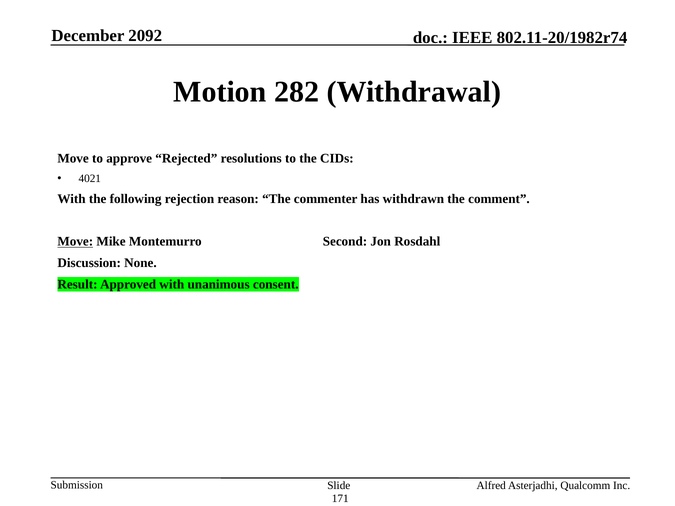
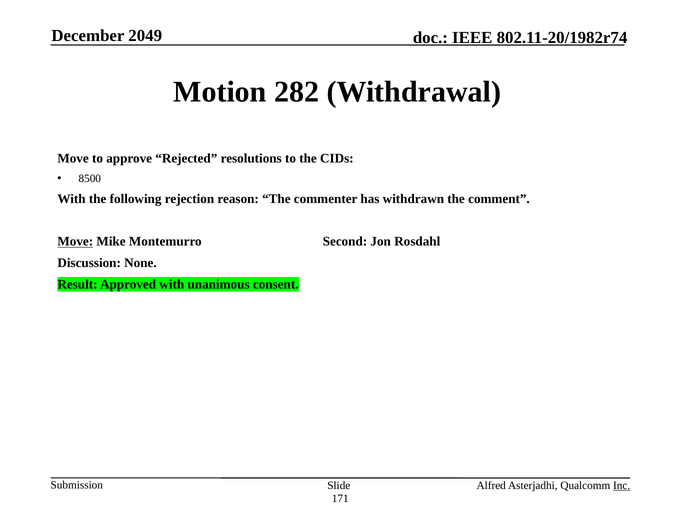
2092: 2092 -> 2049
4021: 4021 -> 8500
Inc underline: none -> present
